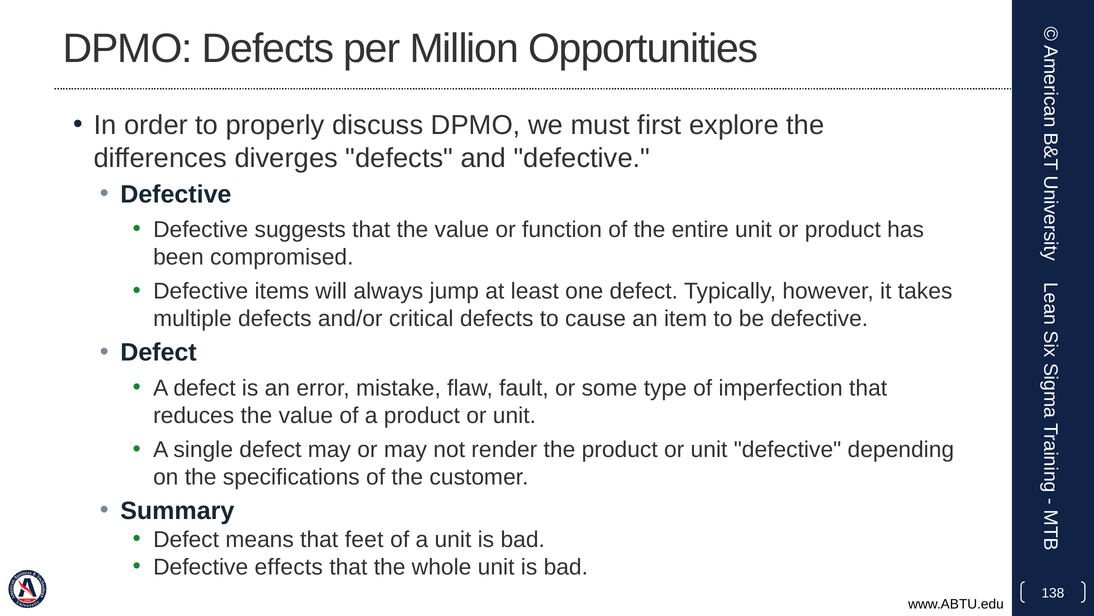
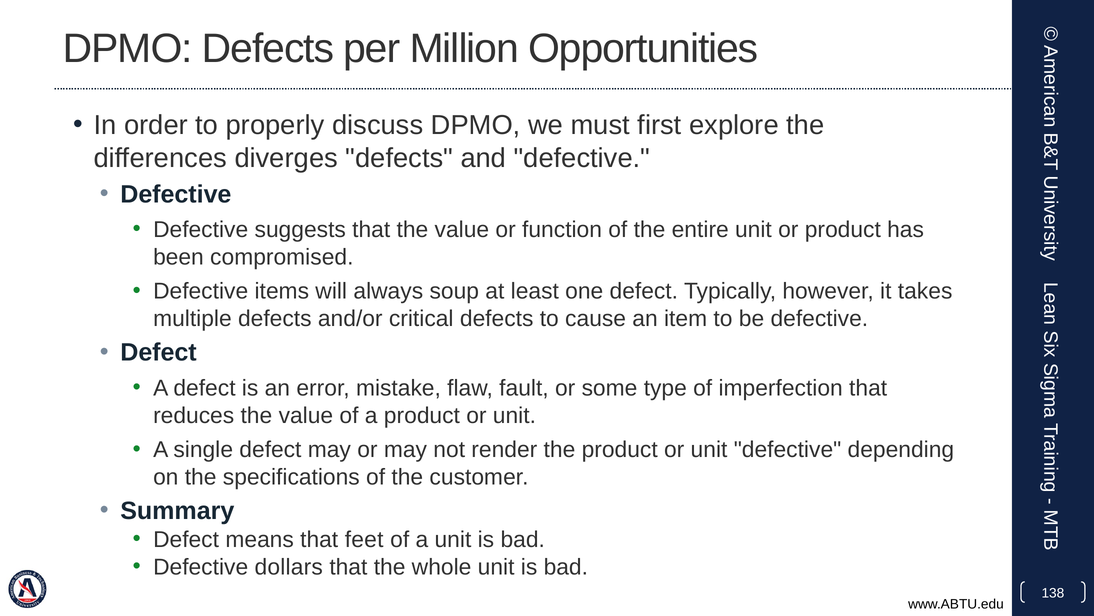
jump: jump -> soup
effects: effects -> dollars
